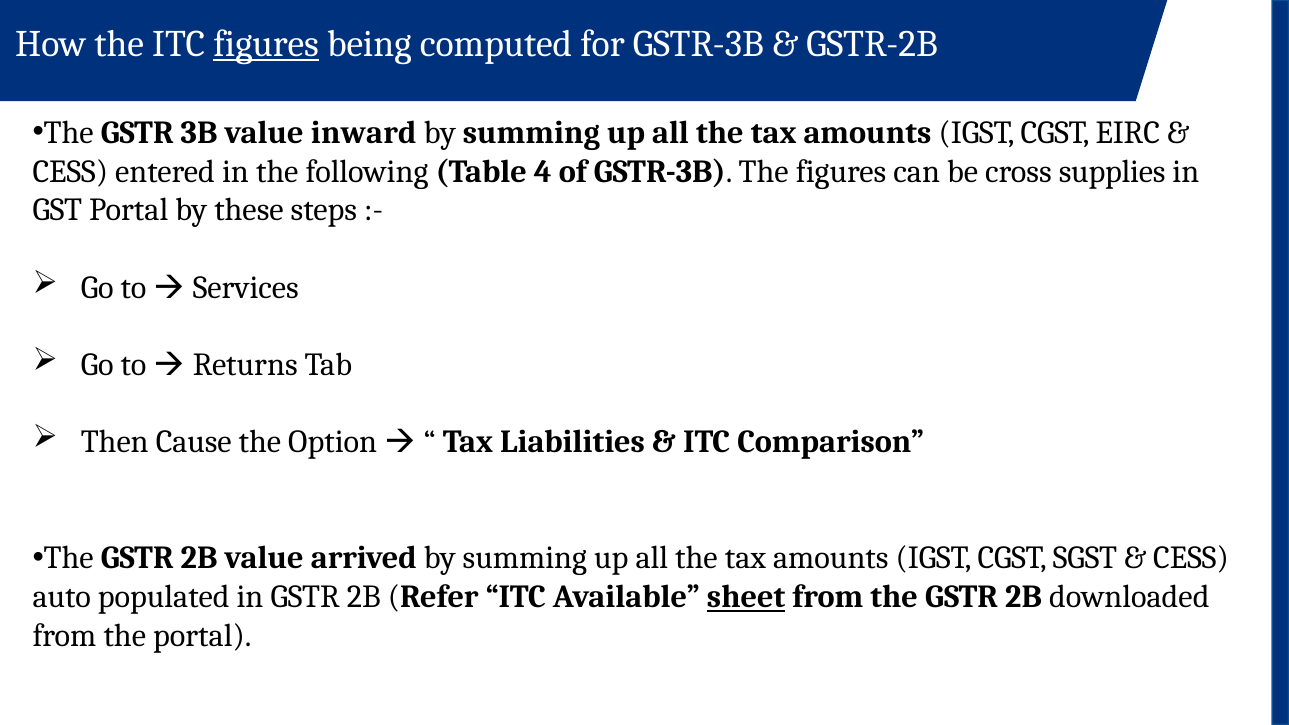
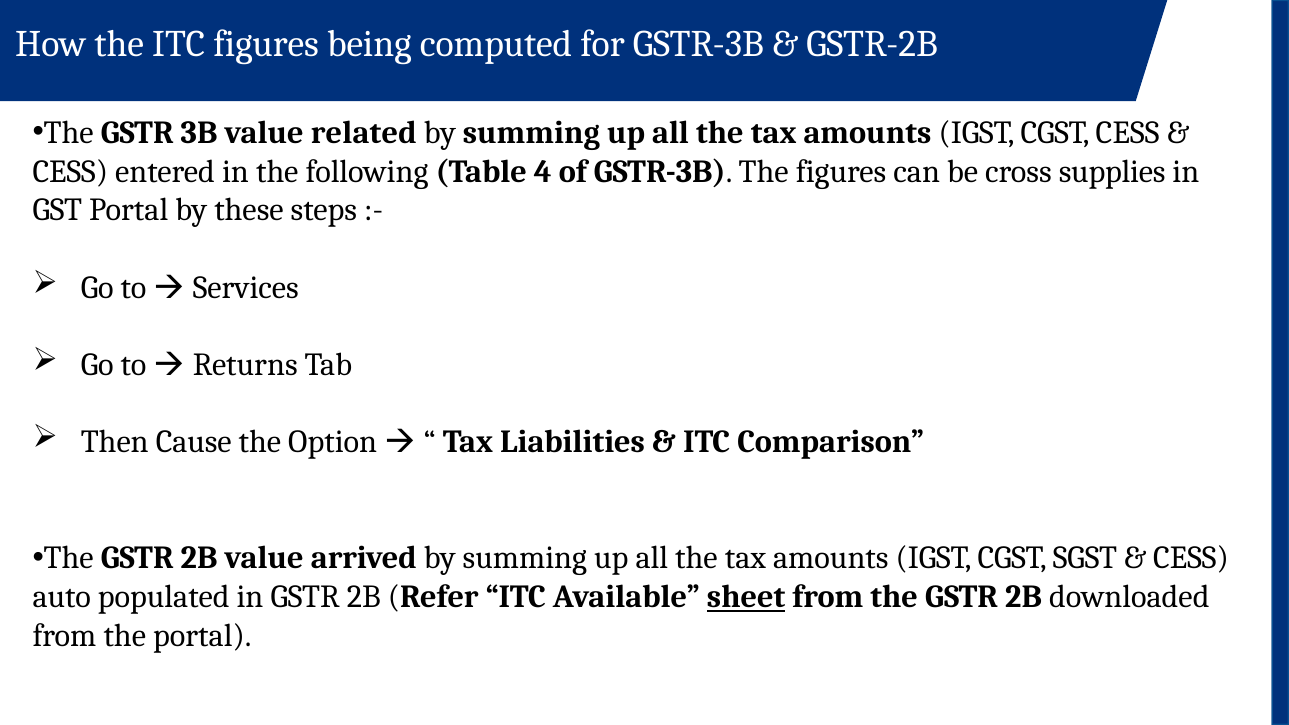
figures at (266, 44) underline: present -> none
inward: inward -> related
CGST EIRC: EIRC -> CESS
